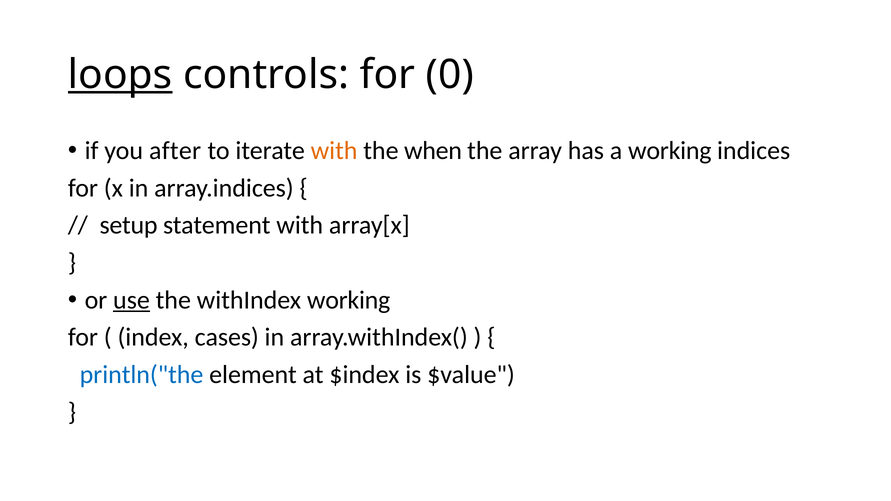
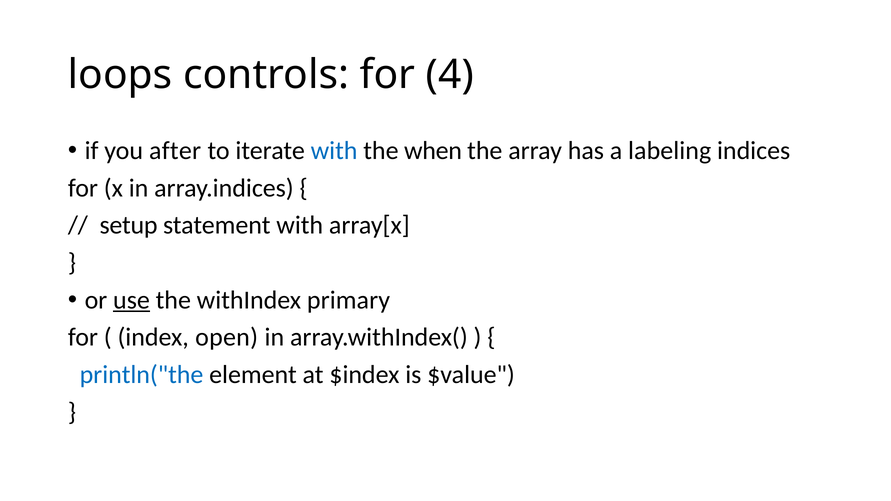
loops underline: present -> none
0: 0 -> 4
with at (334, 151) colour: orange -> blue
a working: working -> labeling
withIndex working: working -> primary
cases: cases -> open
